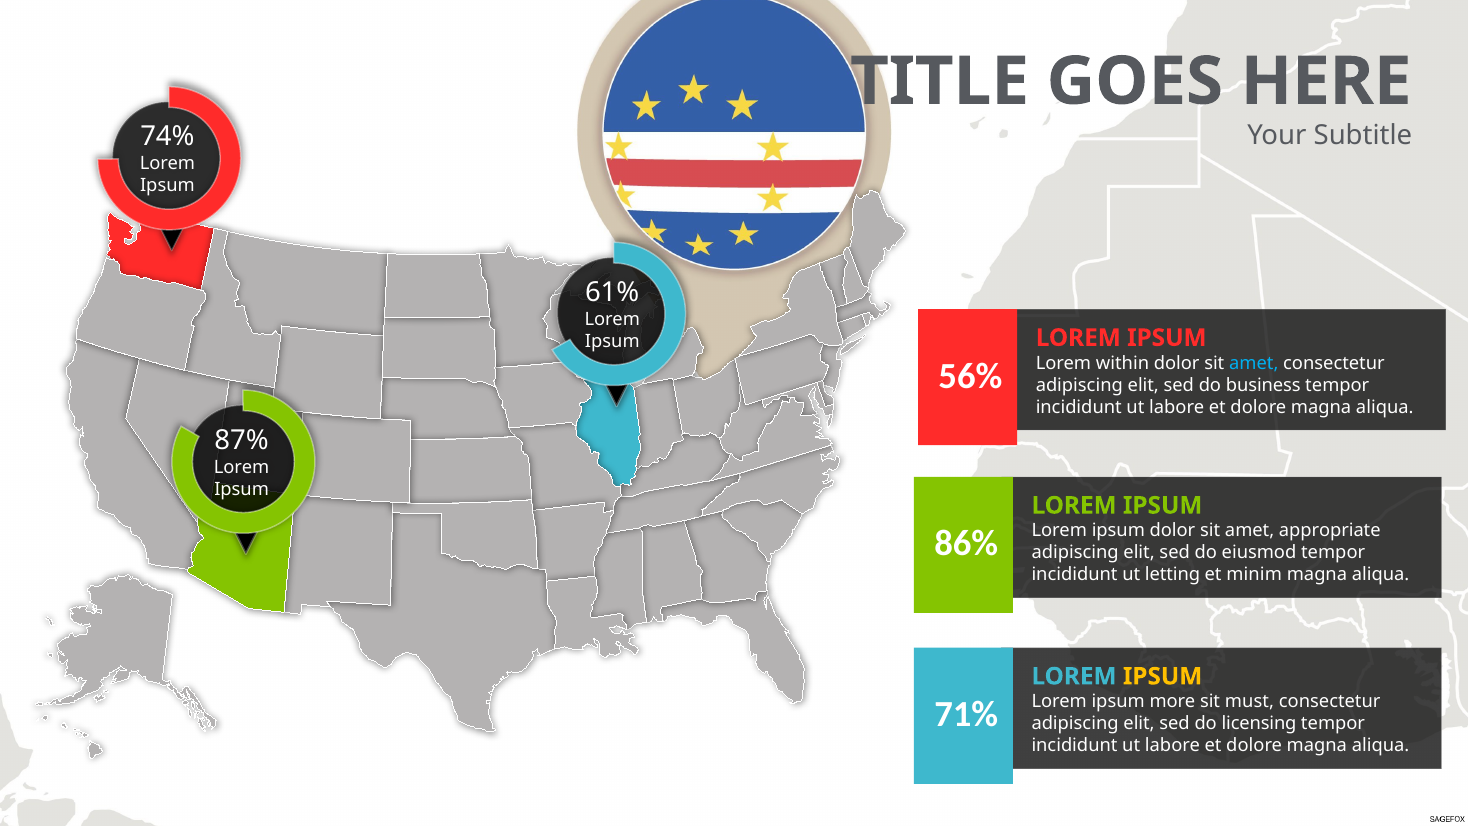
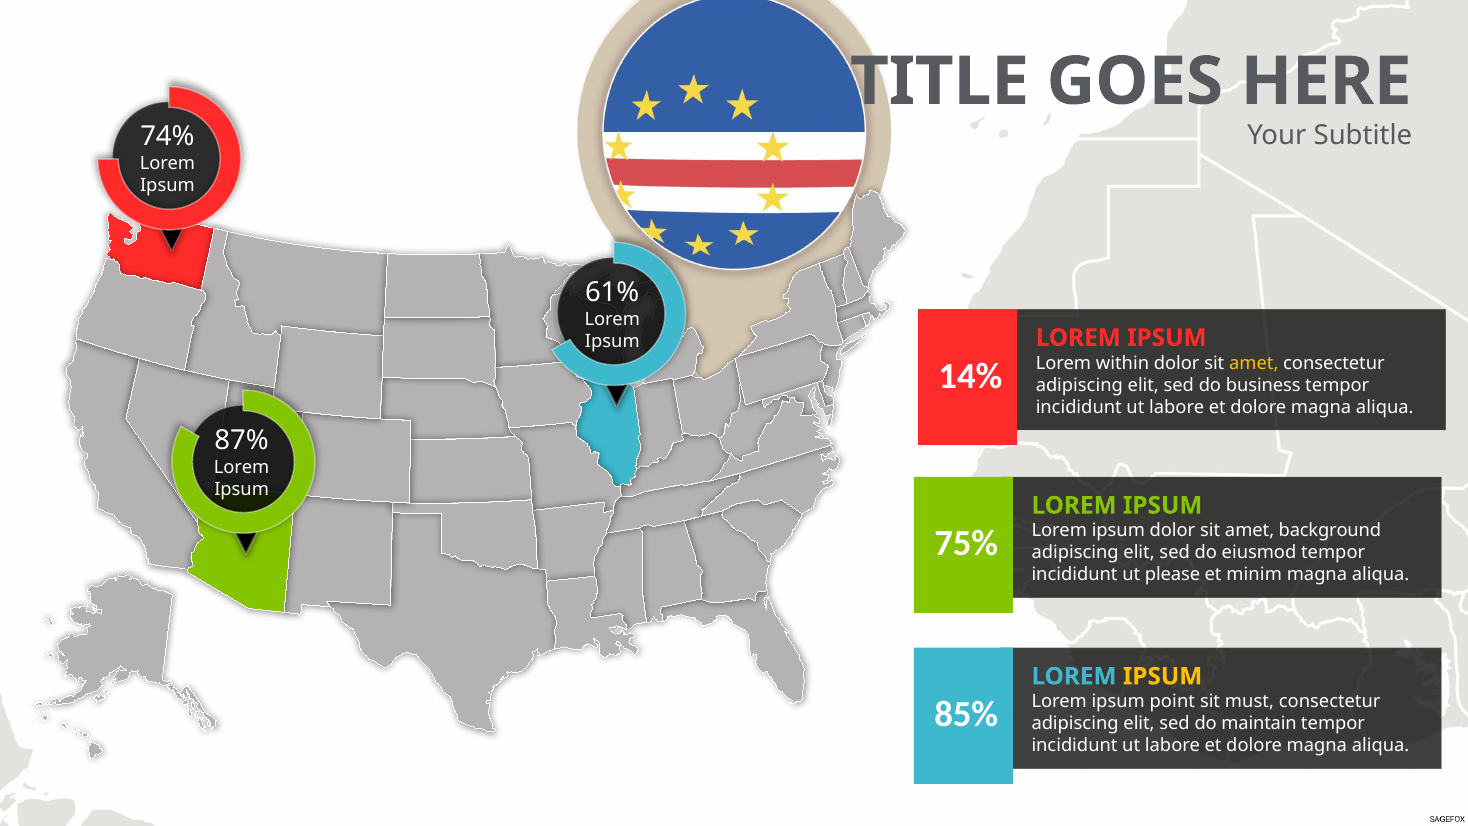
amet at (1254, 363) colour: light blue -> yellow
56%: 56% -> 14%
appropriate: appropriate -> background
86%: 86% -> 75%
letting: letting -> please
more: more -> point
71%: 71% -> 85%
licensing: licensing -> maintain
